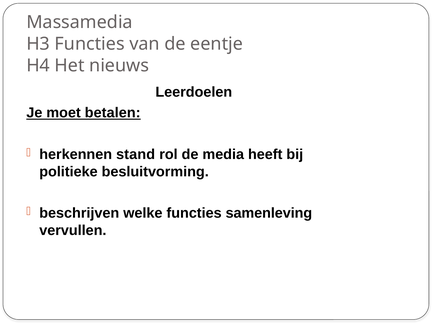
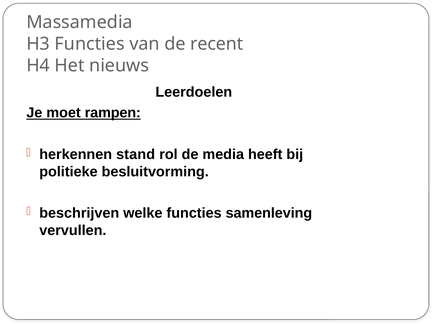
eentje: eentje -> recent
betalen: betalen -> rampen
